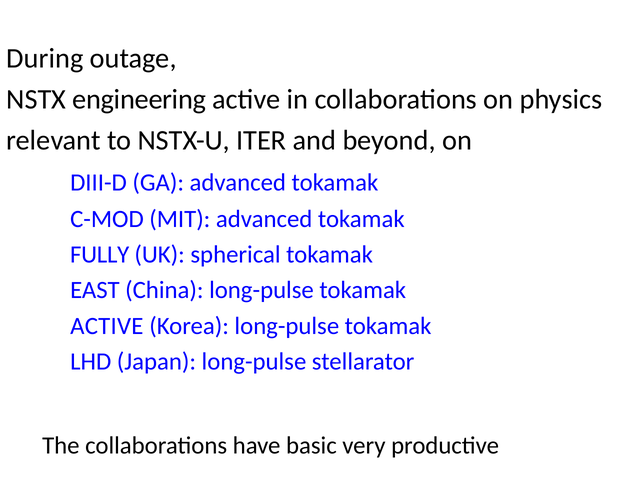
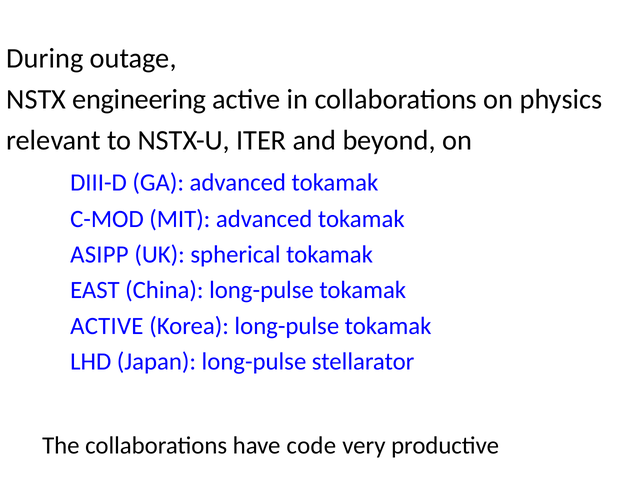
FULLY: FULLY -> ASIPP
basic: basic -> code
